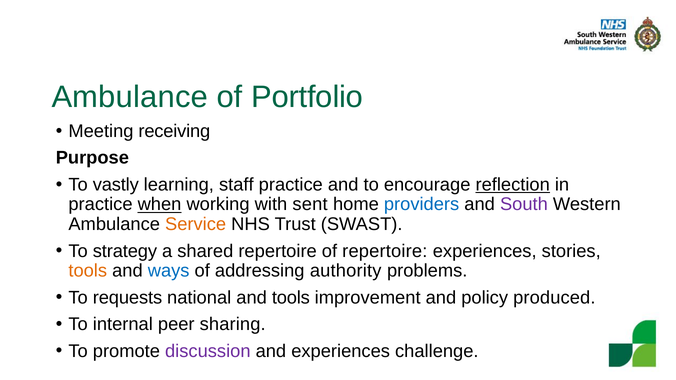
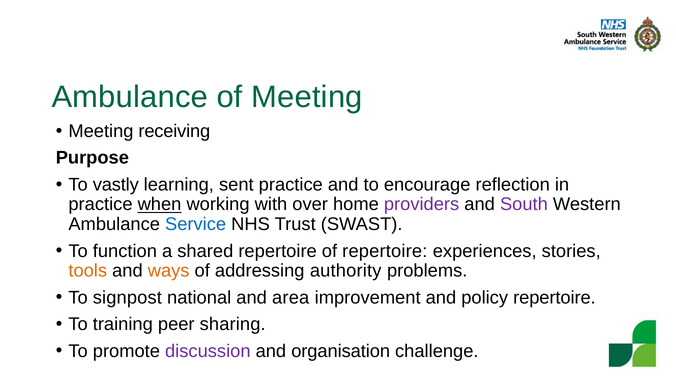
of Portfolio: Portfolio -> Meeting
staff: staff -> sent
reflection underline: present -> none
sent: sent -> over
providers colour: blue -> purple
Service colour: orange -> blue
strategy: strategy -> function
ways colour: blue -> orange
requests: requests -> signpost
and tools: tools -> area
policy produced: produced -> repertoire
internal: internal -> training
and experiences: experiences -> organisation
